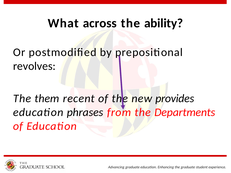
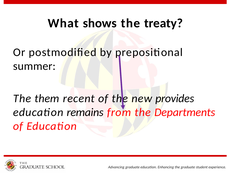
across: across -> shows
ability: ability -> treaty
revolves: revolves -> summer
phrases: phrases -> remains
